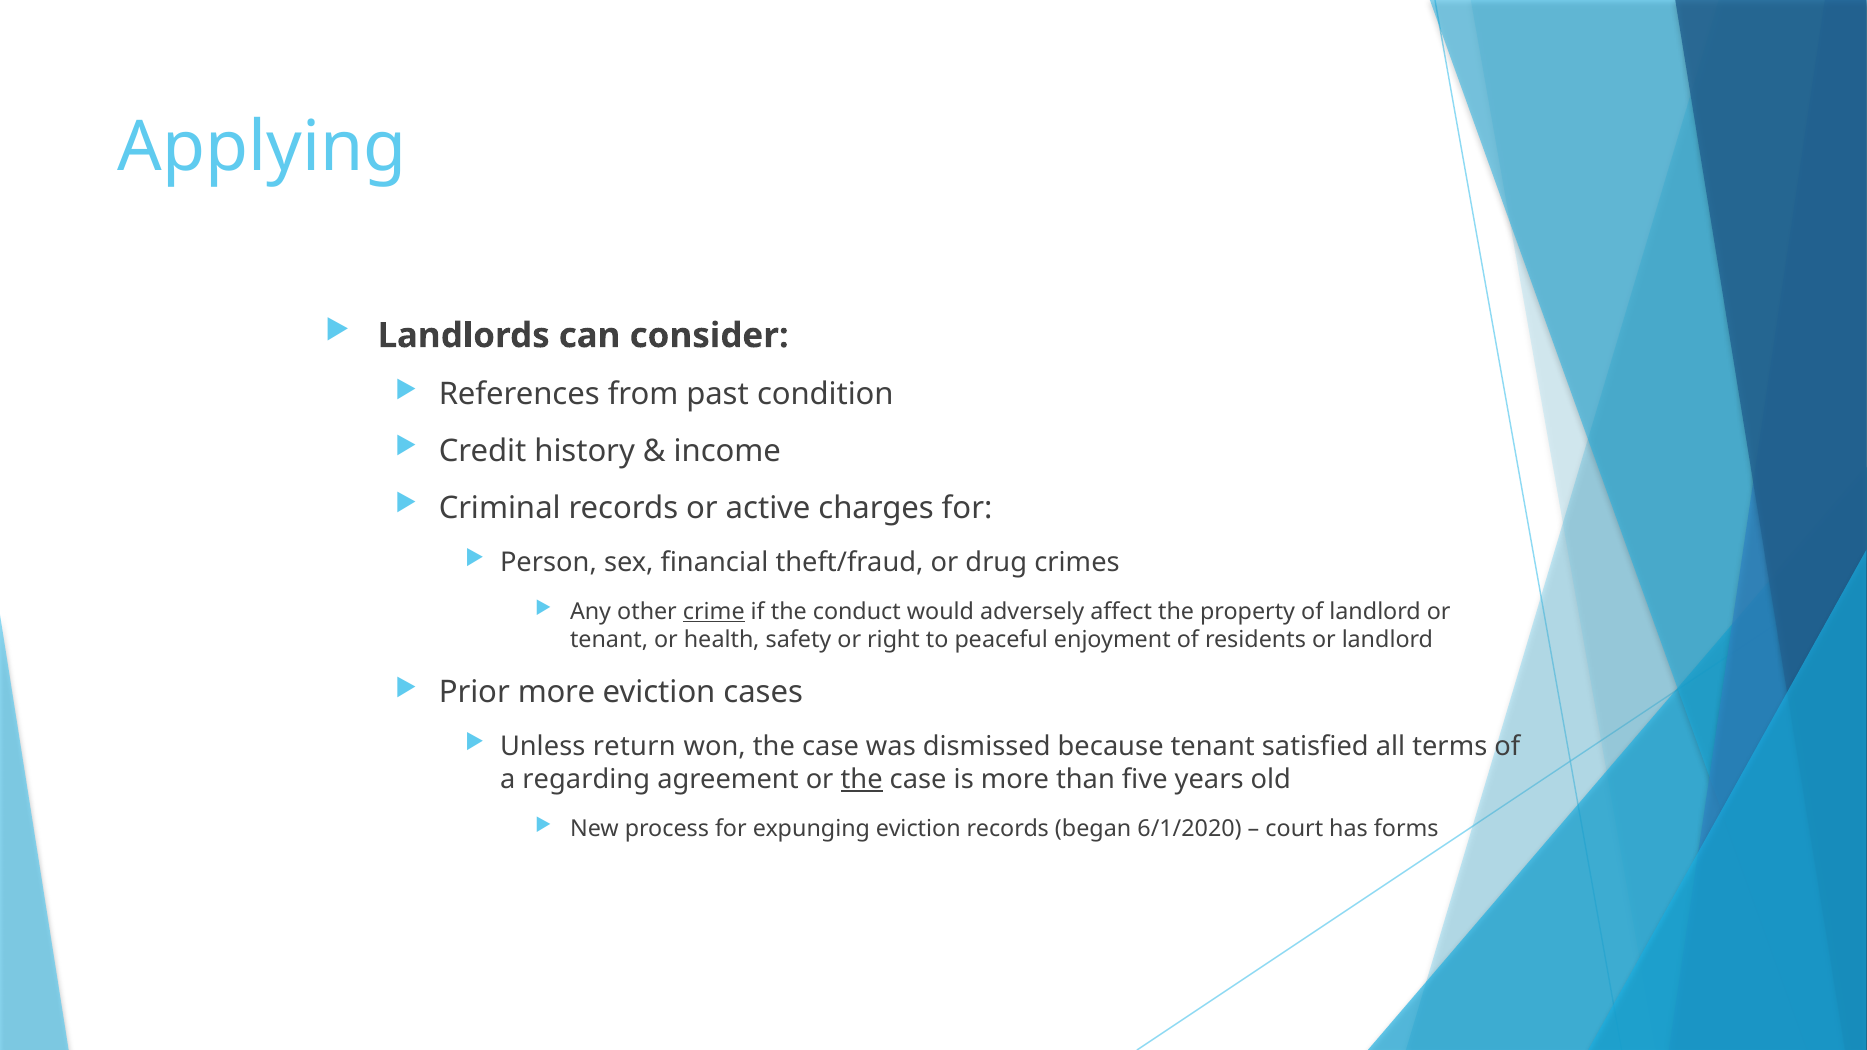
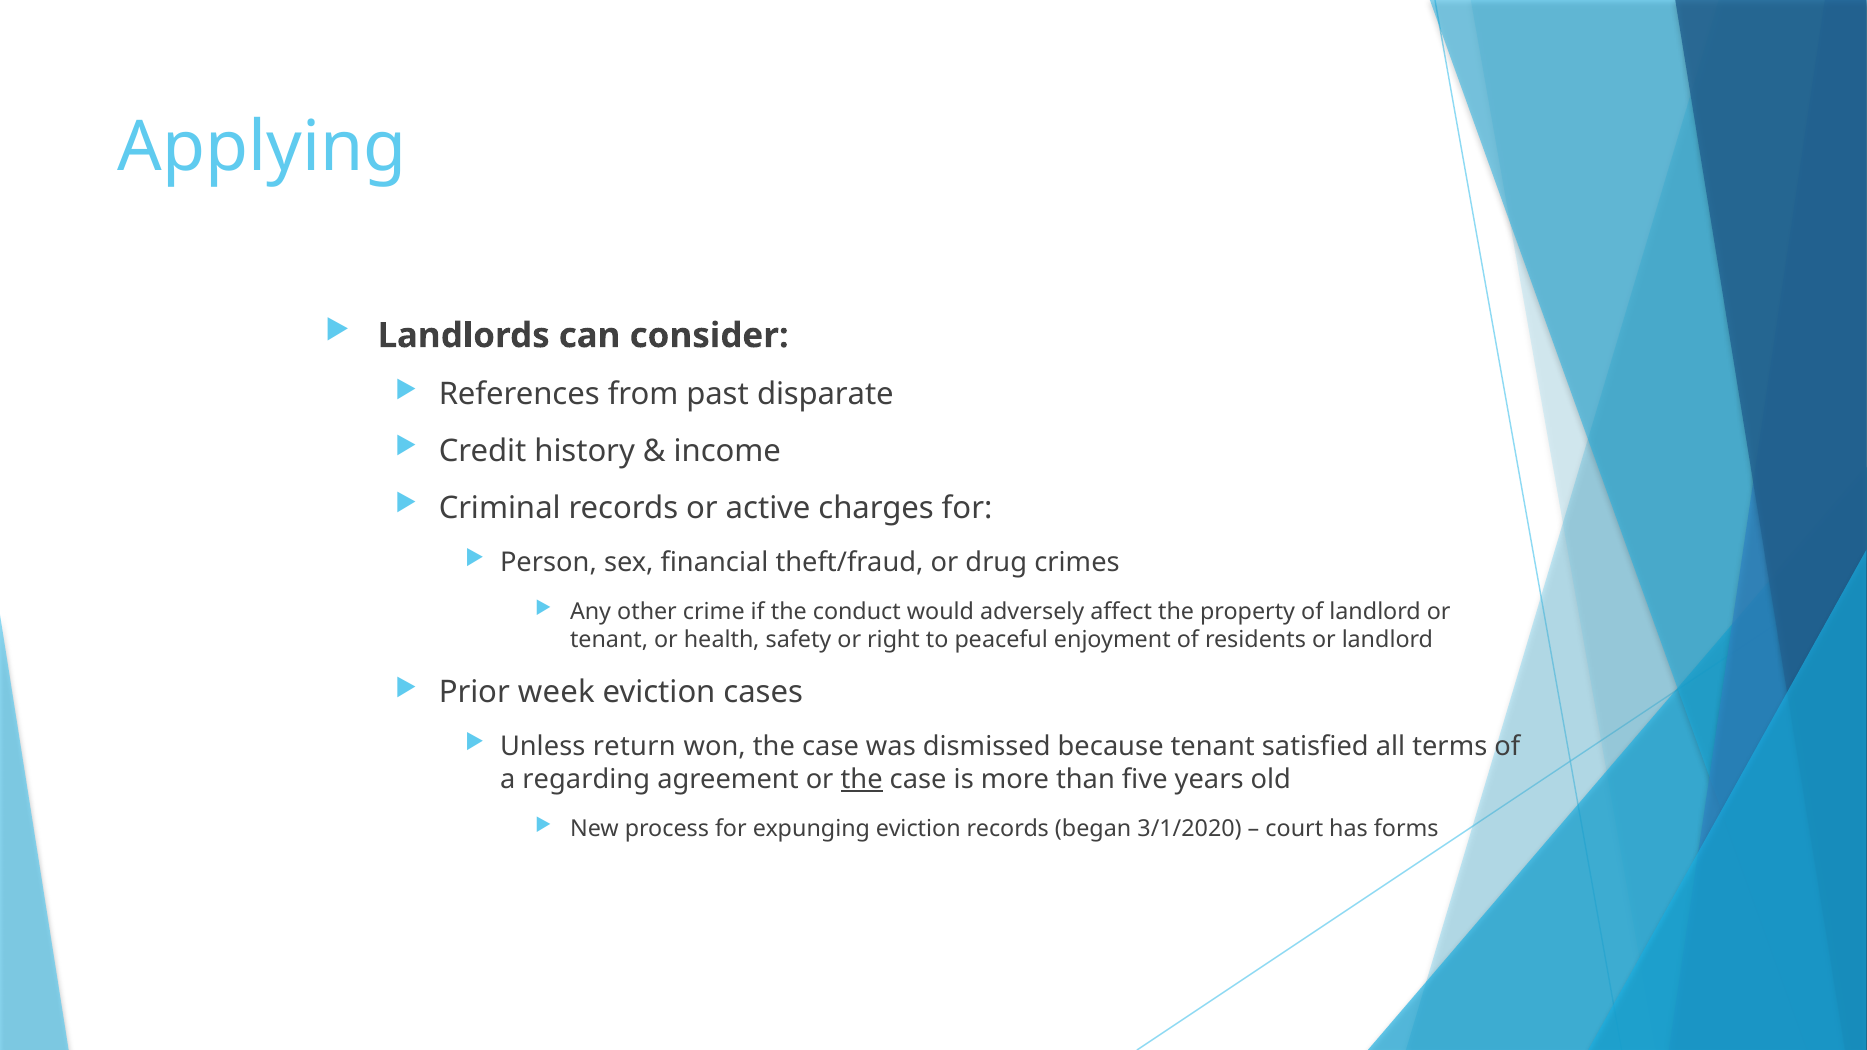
condition: condition -> disparate
crime underline: present -> none
Prior more: more -> week
6/1/2020: 6/1/2020 -> 3/1/2020
